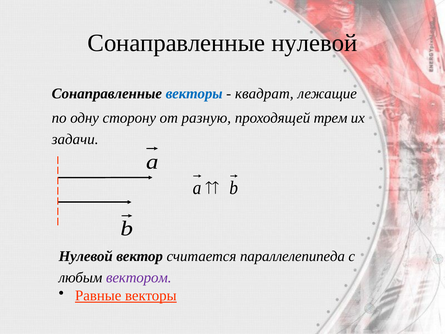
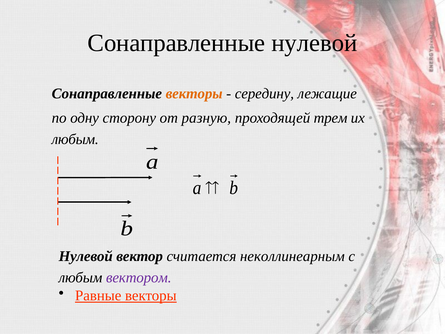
векторы at (194, 94) colour: blue -> orange
квадрат: квадрат -> середину
задачи at (75, 139): задачи -> любым
параллелепипеда: параллелепипеда -> неколлинеарным
